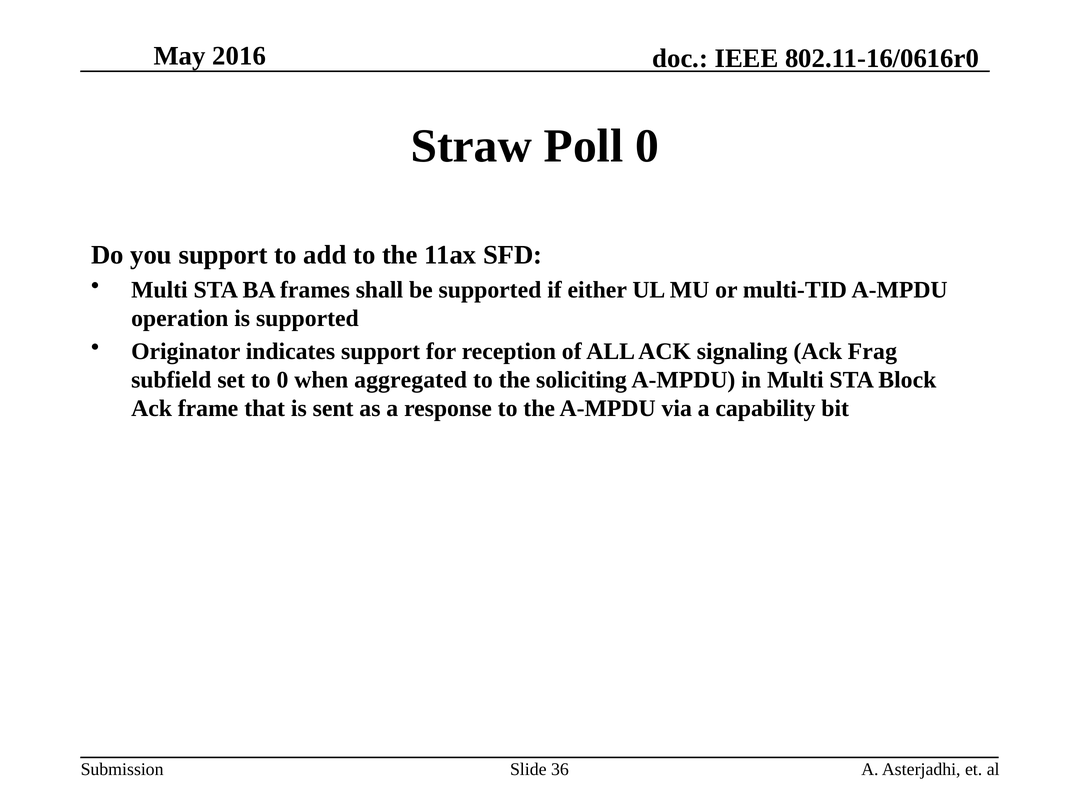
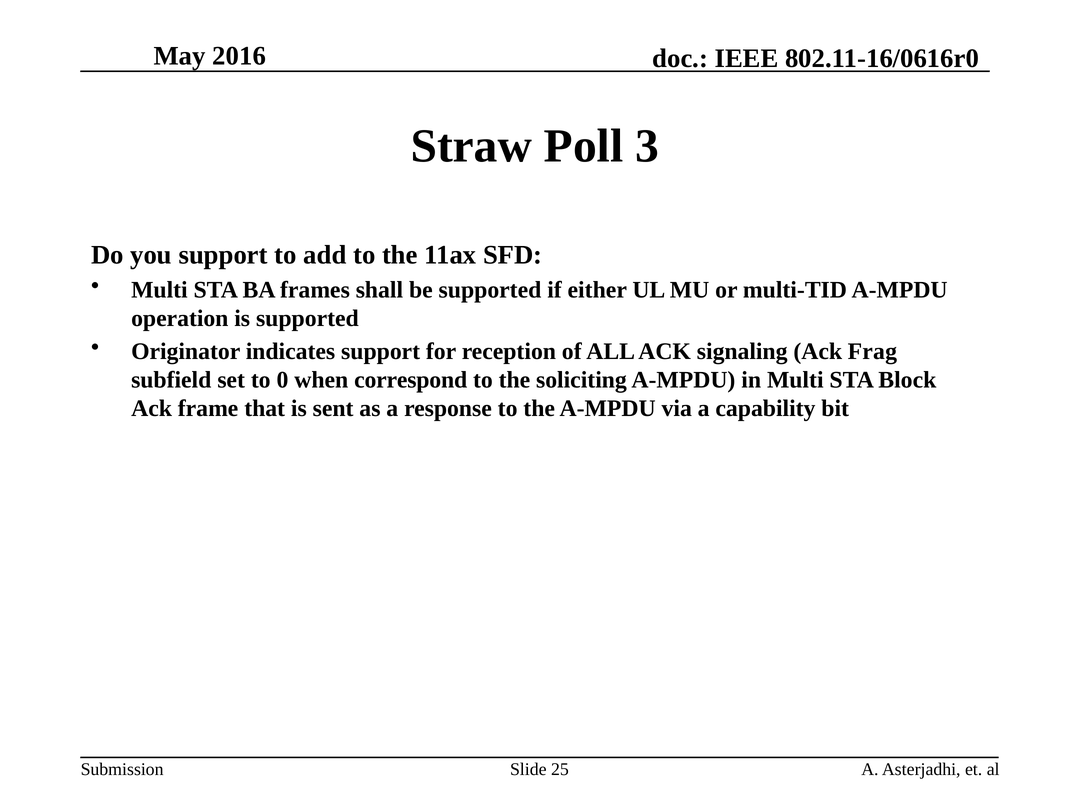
Poll 0: 0 -> 3
aggregated: aggregated -> correspond
36: 36 -> 25
